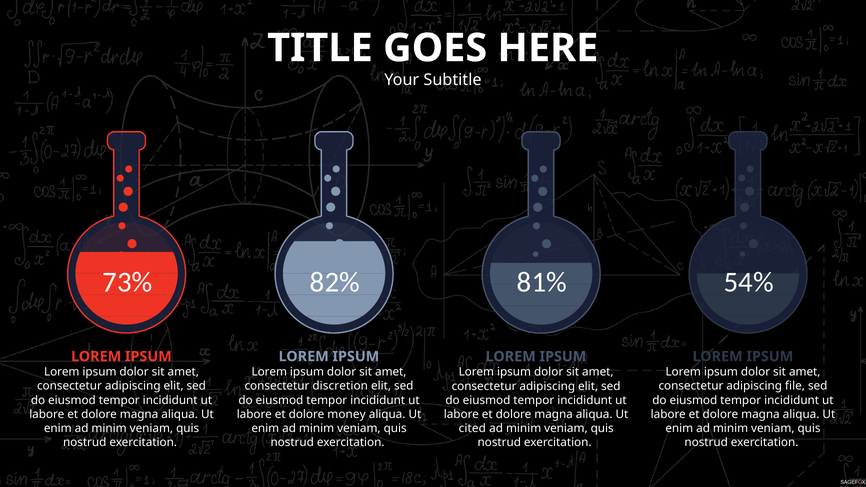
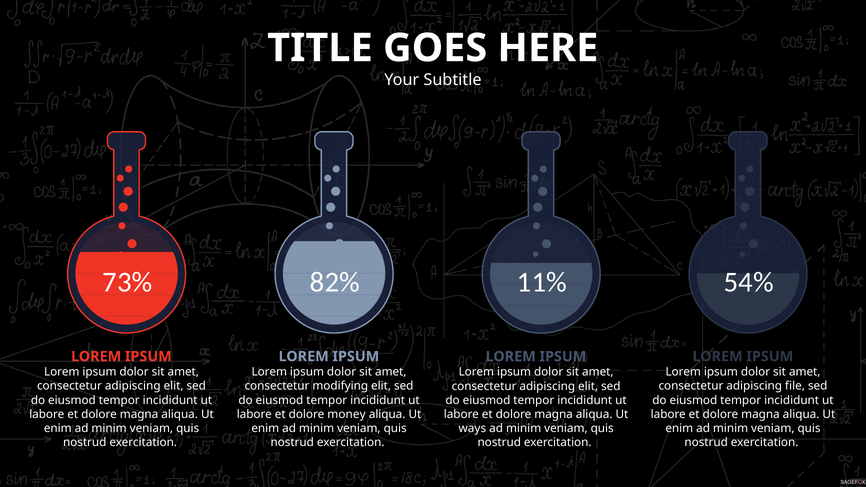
81%: 81% -> 11%
discretion: discretion -> modifying
cited: cited -> ways
